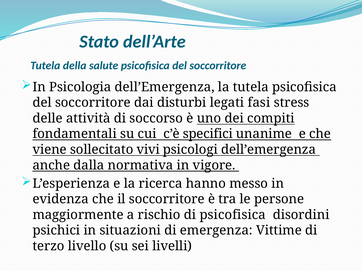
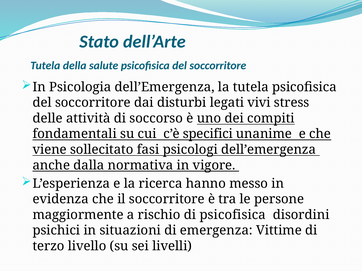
fasi: fasi -> vivi
vivi: vivi -> fasi
